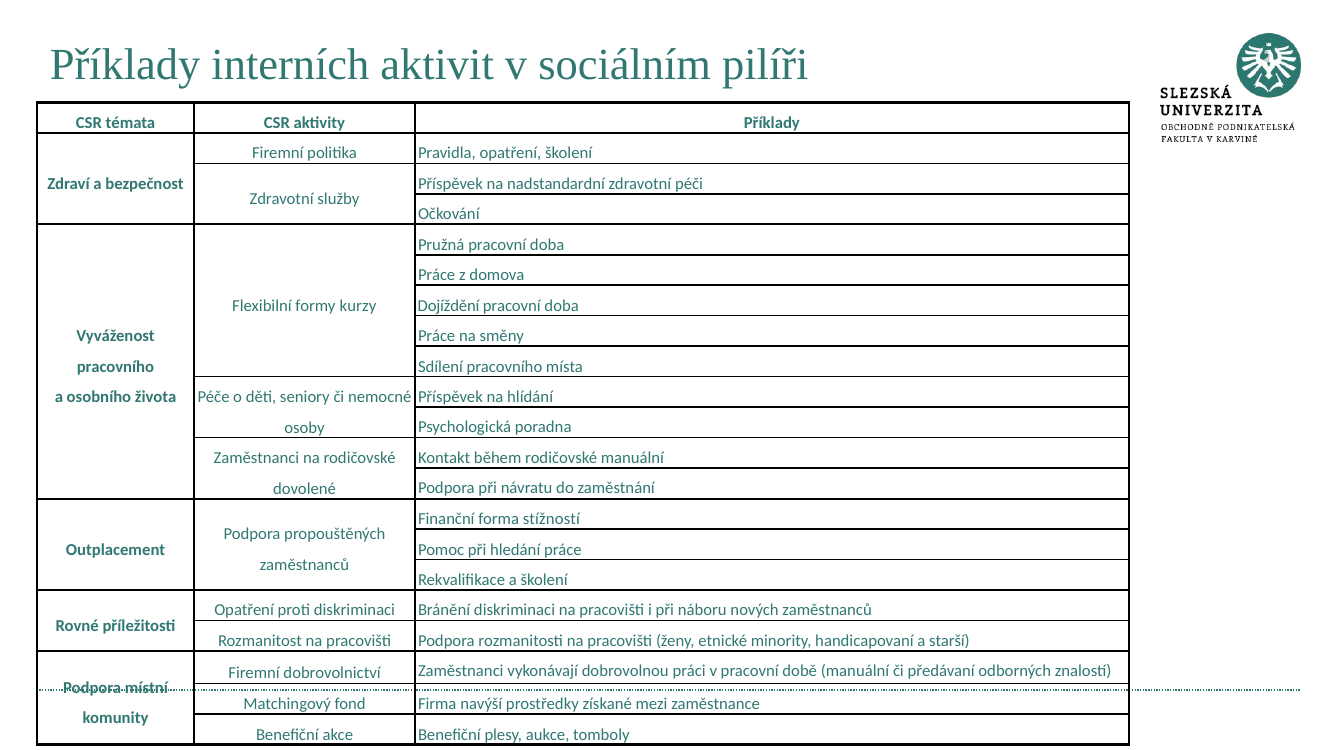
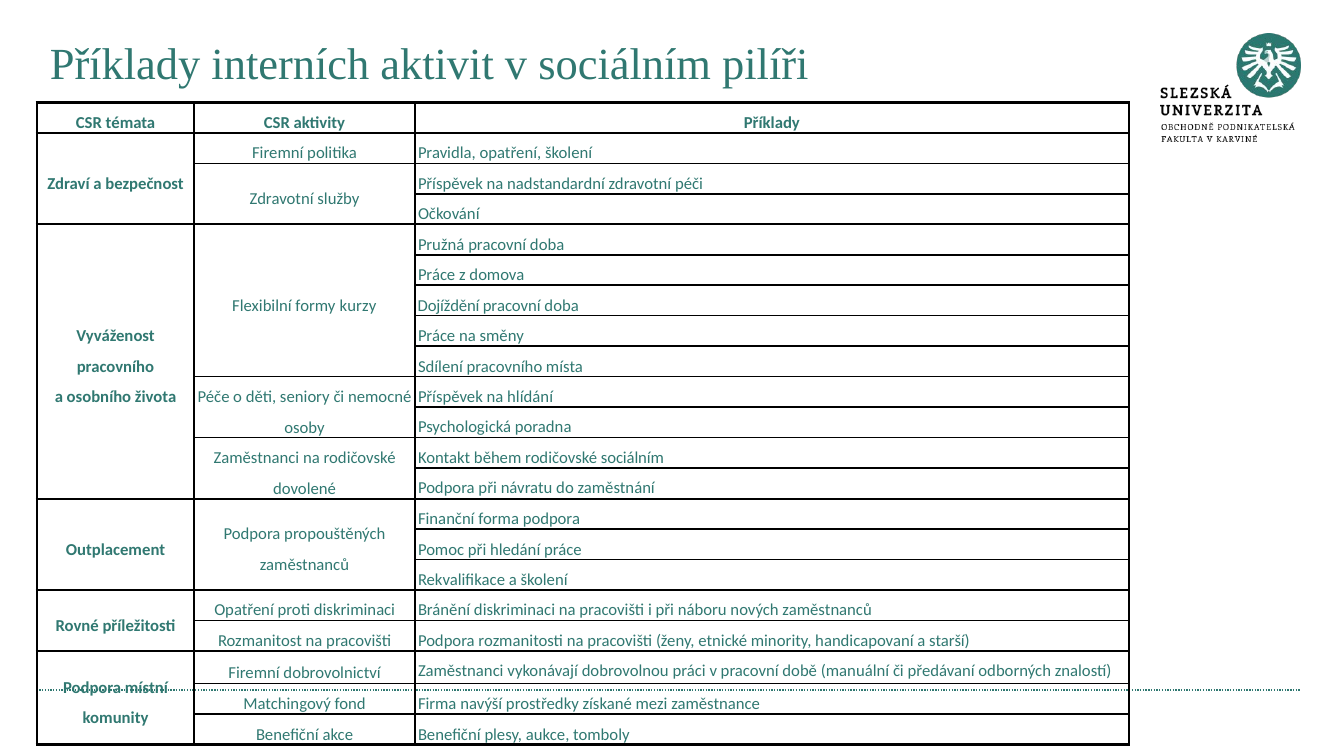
rodičovské manuální: manuální -> sociálním
forma stížností: stížností -> podpora
